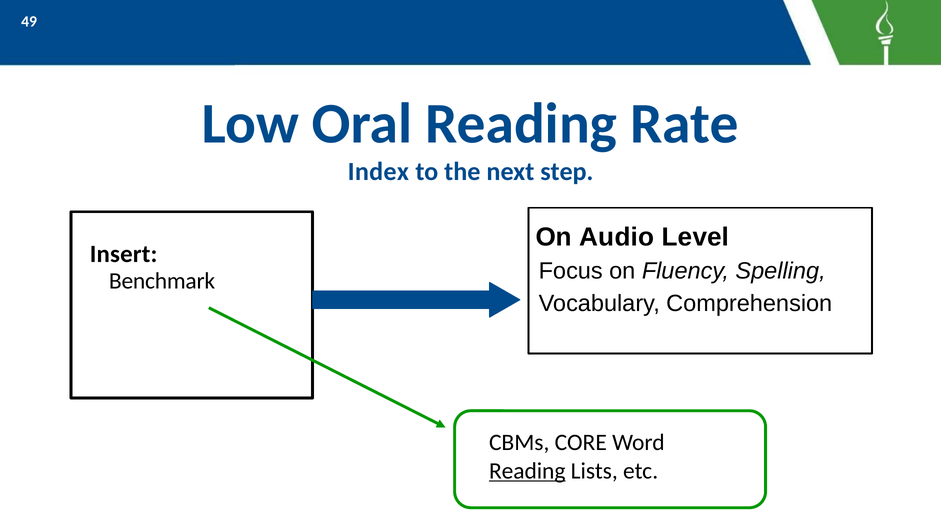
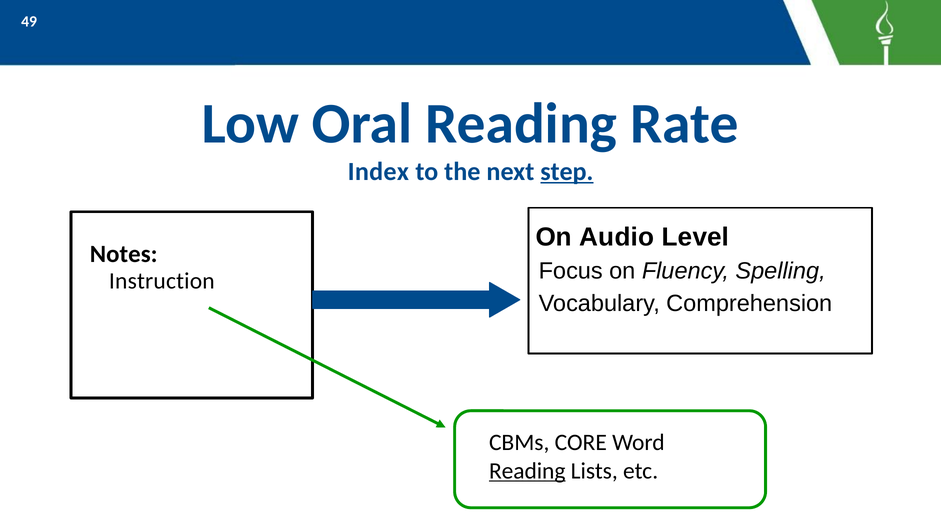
step underline: none -> present
Insert: Insert -> Notes
Benchmark: Benchmark -> Instruction
